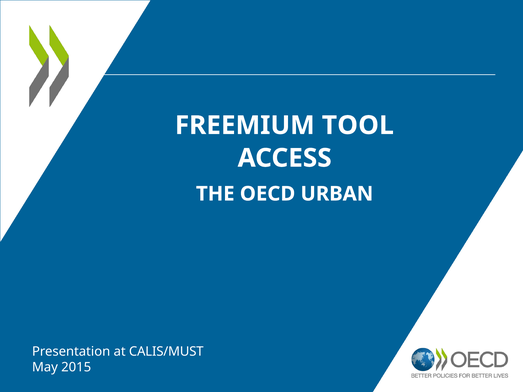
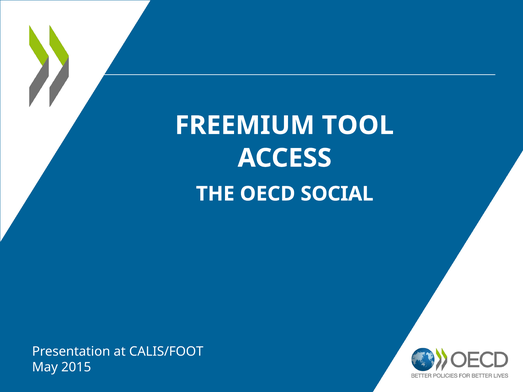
URBAN: URBAN -> SOCIAL
CALIS/MUST: CALIS/MUST -> CALIS/FOOT
